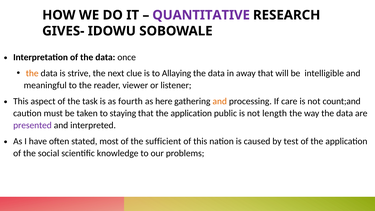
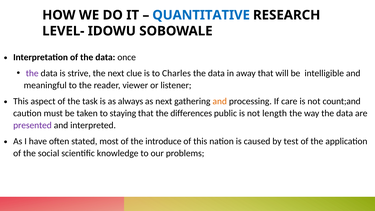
QUANTITATIVE colour: purple -> blue
GIVES-: GIVES- -> LEVEL-
the at (32, 73) colour: orange -> purple
Allaying: Allaying -> Charles
fourth: fourth -> always
as here: here -> next
that the application: application -> differences
sufficient: sufficient -> introduce
